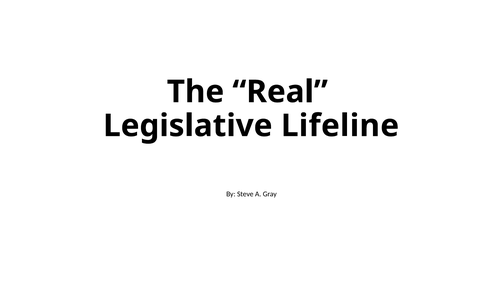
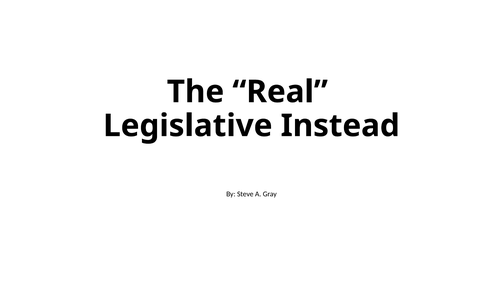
Lifeline: Lifeline -> Instead
